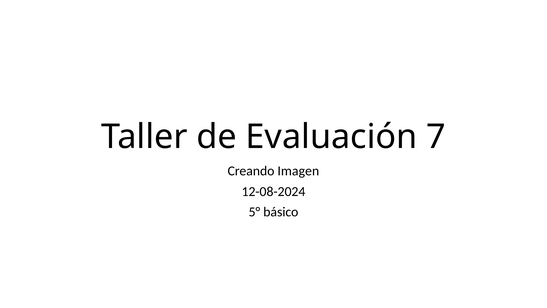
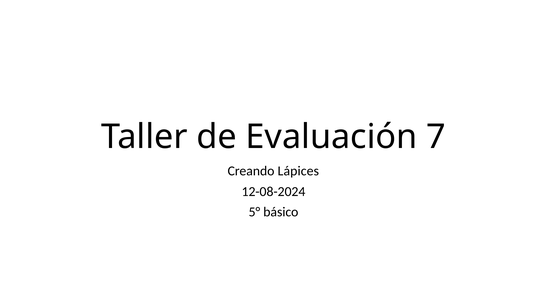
Imagen: Imagen -> Lápices
